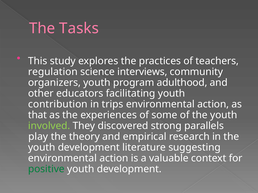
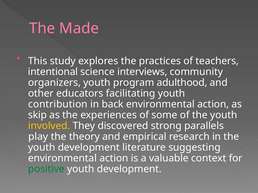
Tasks: Tasks -> Made
regulation: regulation -> intentional
trips: trips -> back
that: that -> skip
involved colour: light green -> yellow
